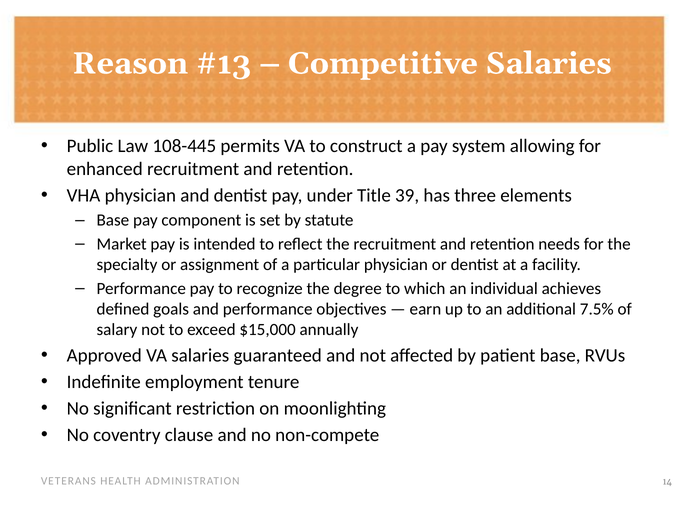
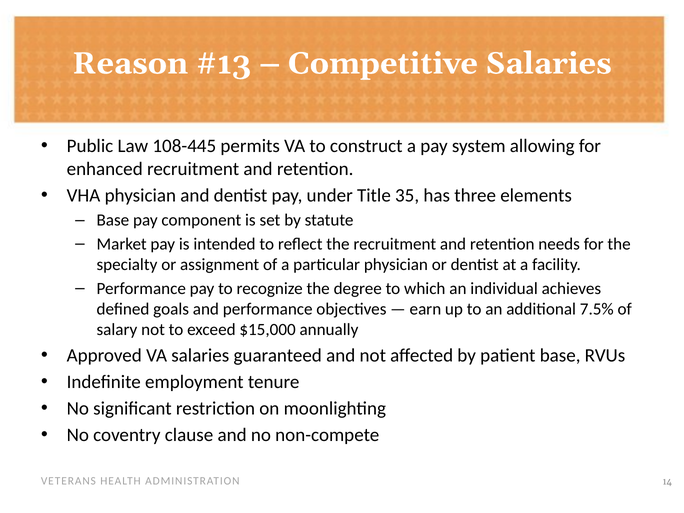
39: 39 -> 35
